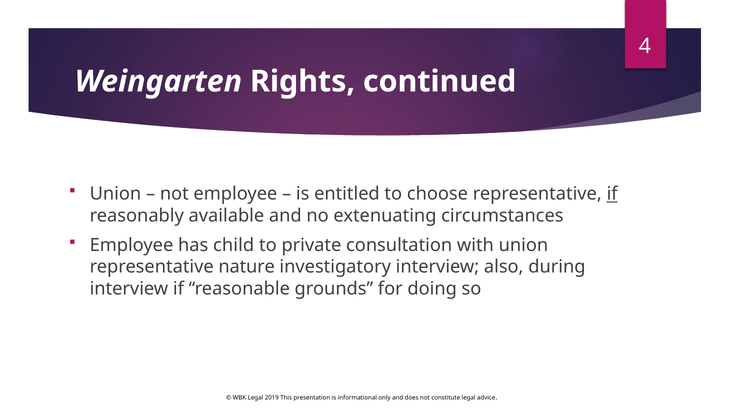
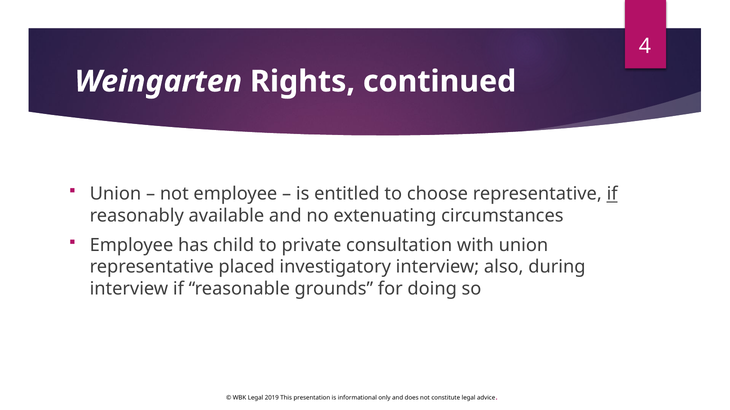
nature: nature -> placed
